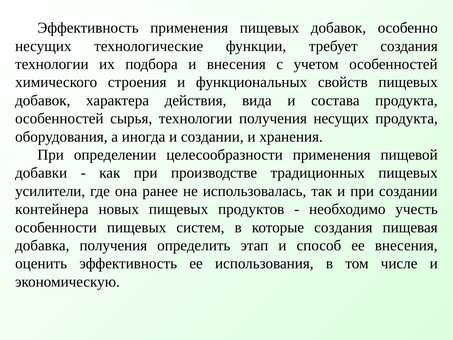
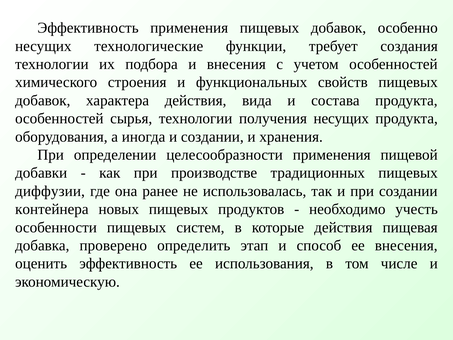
усилители: усилители -> диффузии
которые создания: создания -> действия
добавка получения: получения -> проверено
